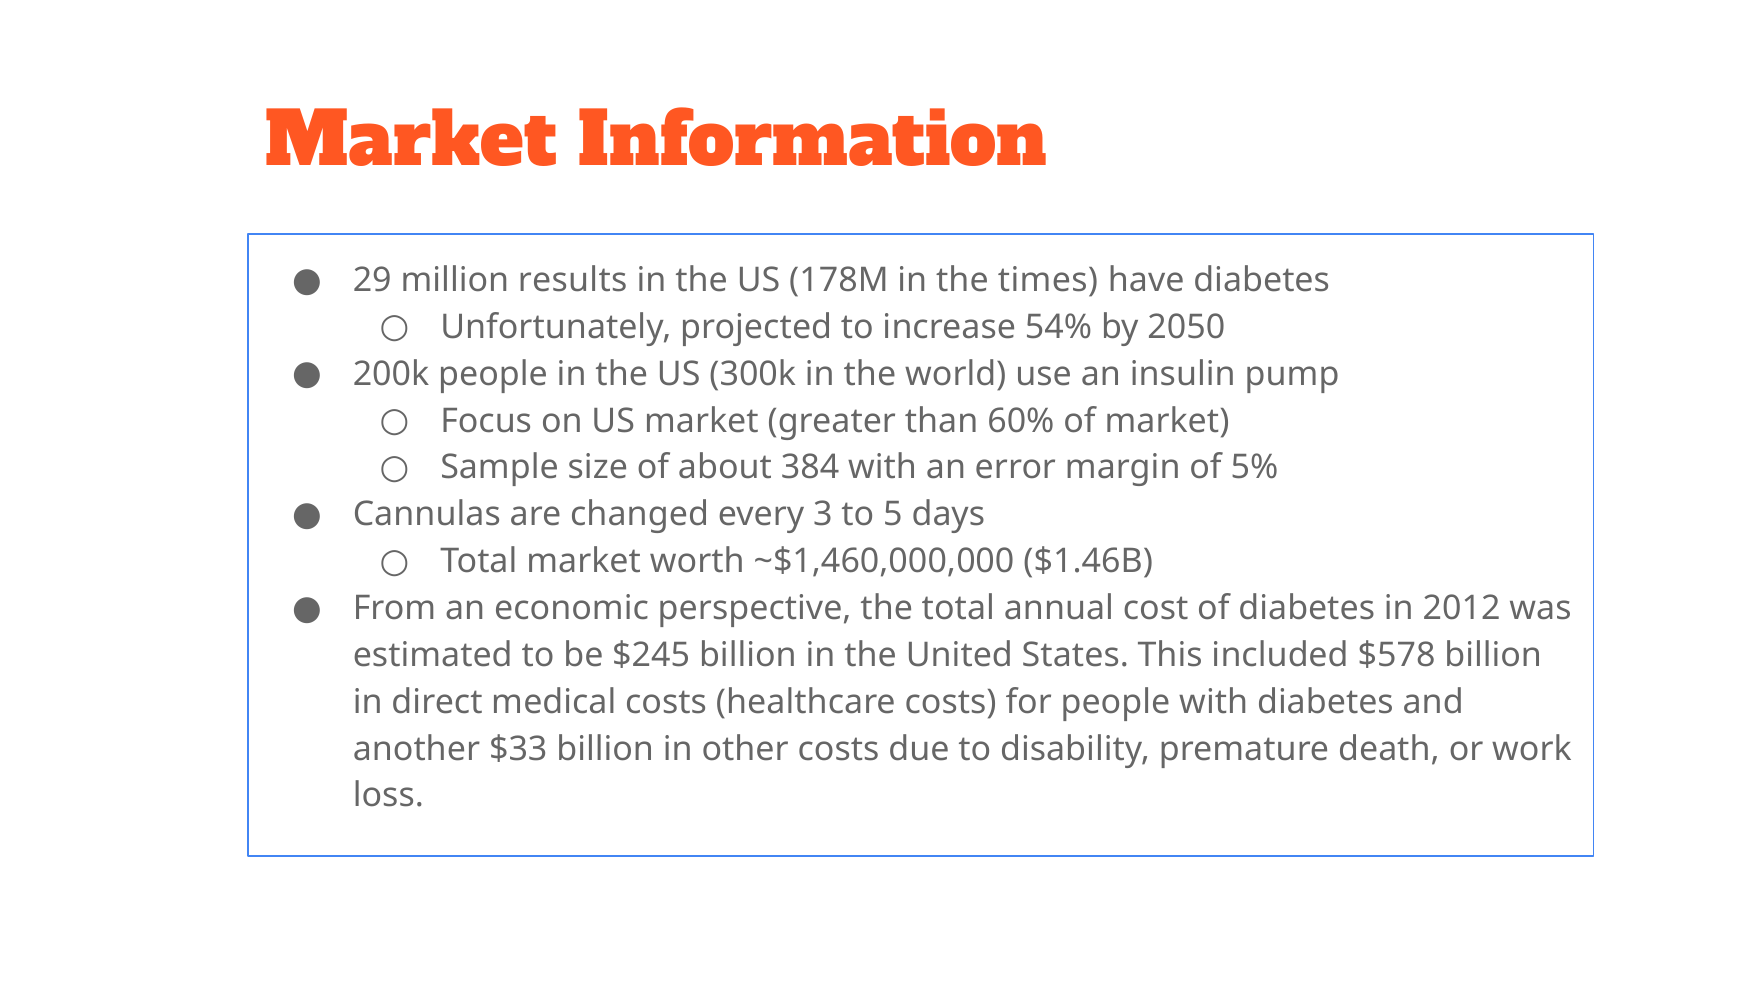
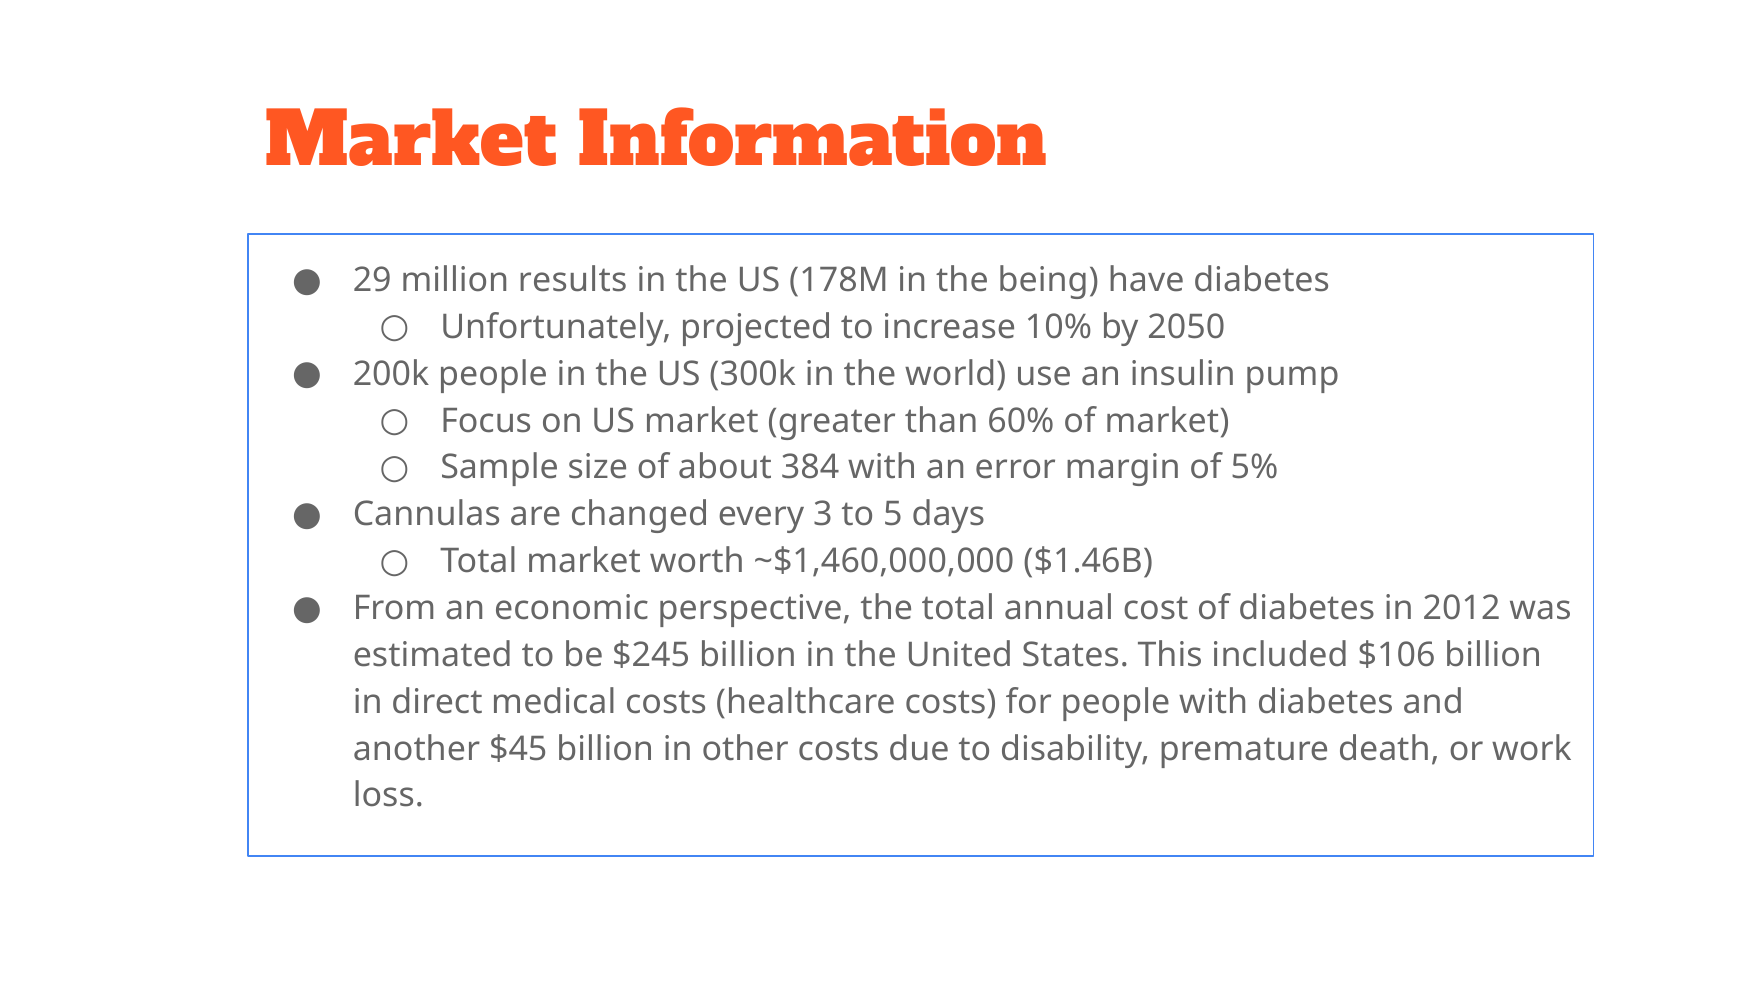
times: times -> being
54%: 54% -> 10%
$578: $578 -> $106
$33: $33 -> $45
